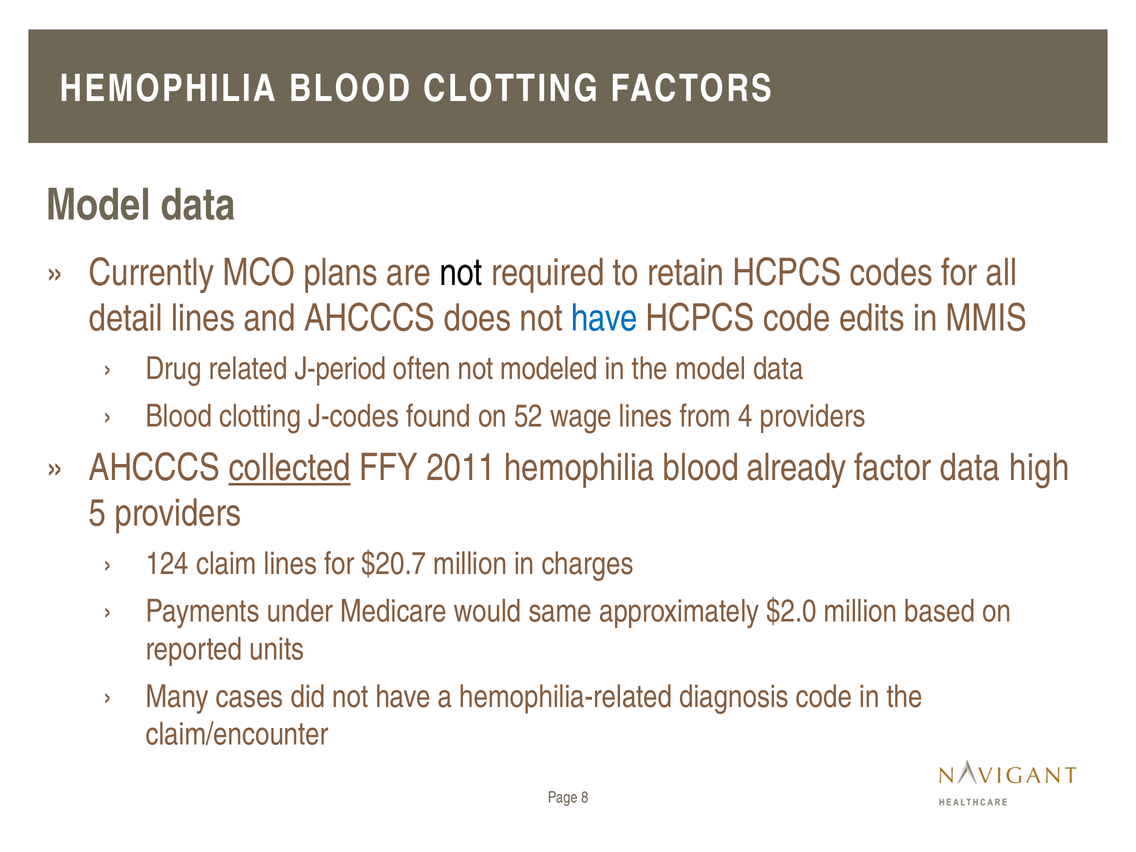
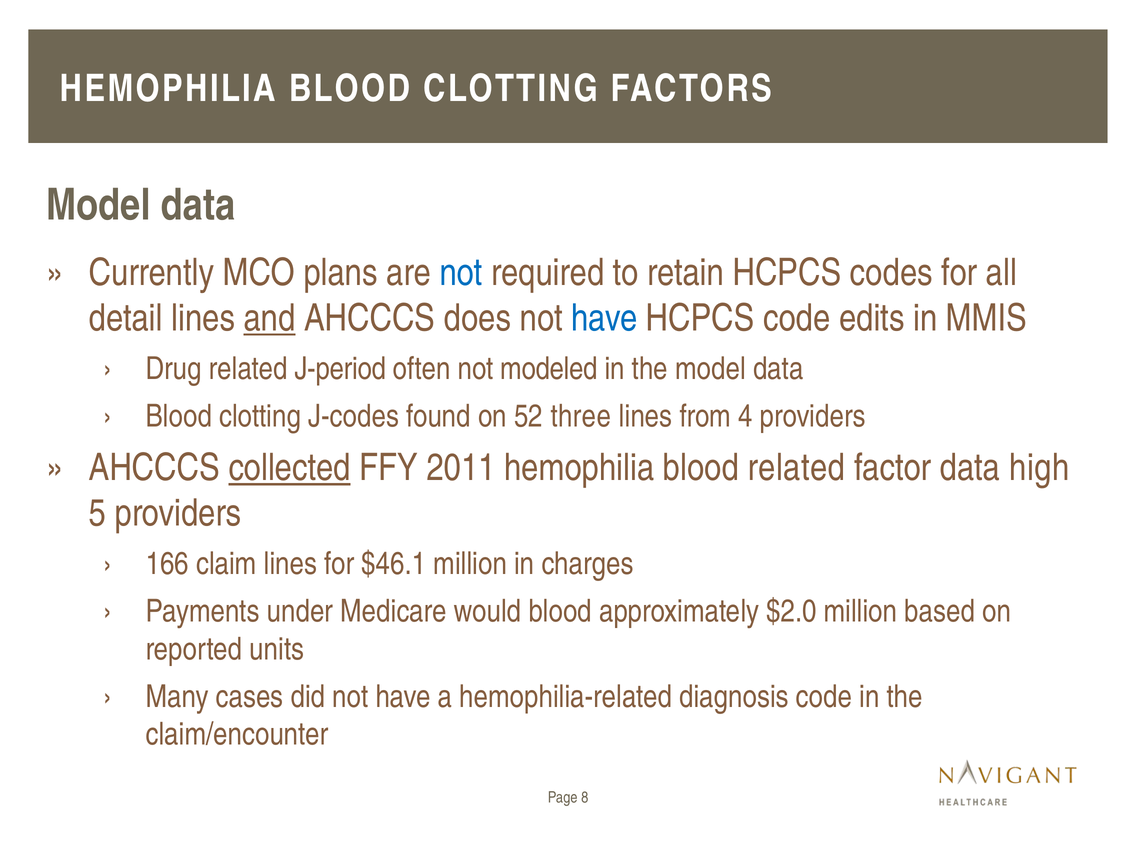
not at (461, 273) colour: black -> blue
and underline: none -> present
wage: wage -> three
blood already: already -> related
124: 124 -> 166
$20.7: $20.7 -> $46.1
would same: same -> blood
